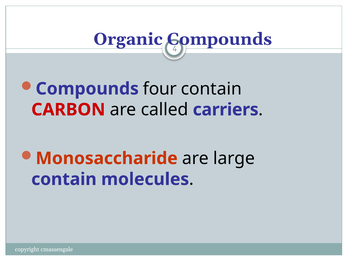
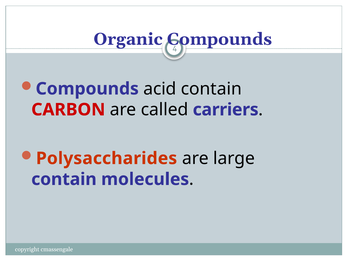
four: four -> acid
Monosaccharide: Monosaccharide -> Polysaccharides
